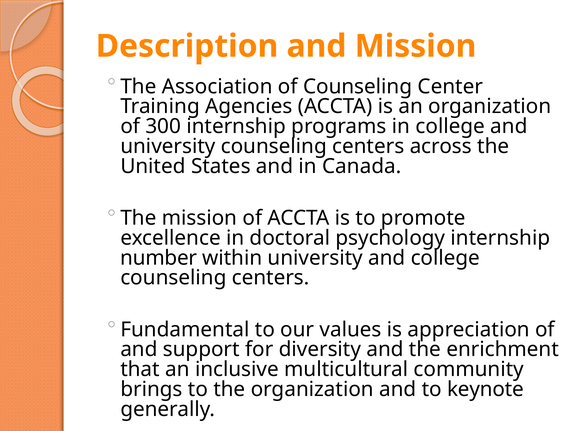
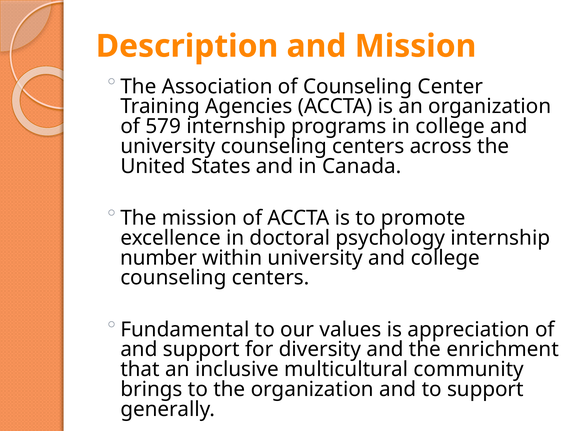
300: 300 -> 579
to keynote: keynote -> support
